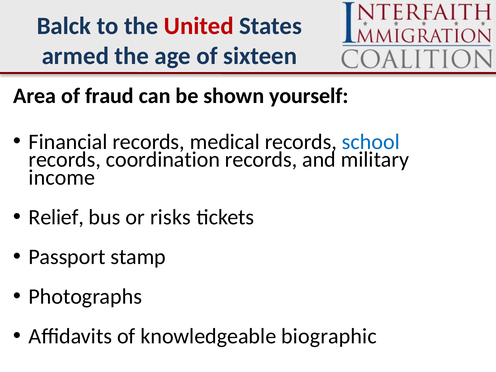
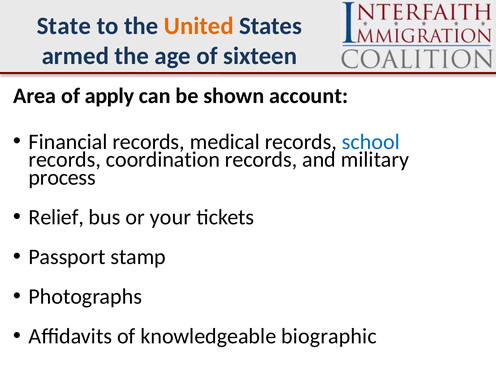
Balck: Balck -> State
United colour: red -> orange
fraud: fraud -> apply
yourself: yourself -> account
income: income -> process
risks: risks -> your
